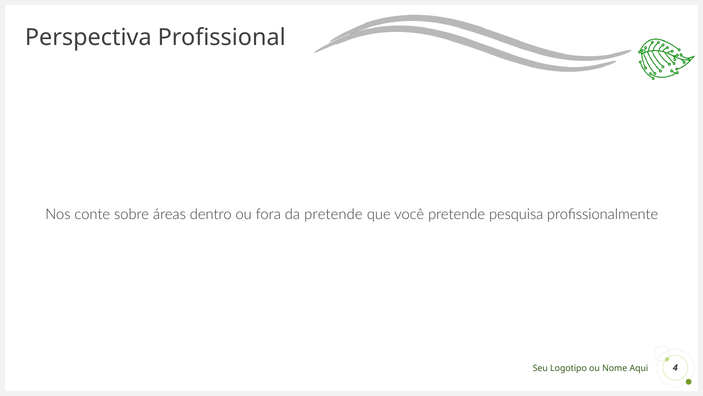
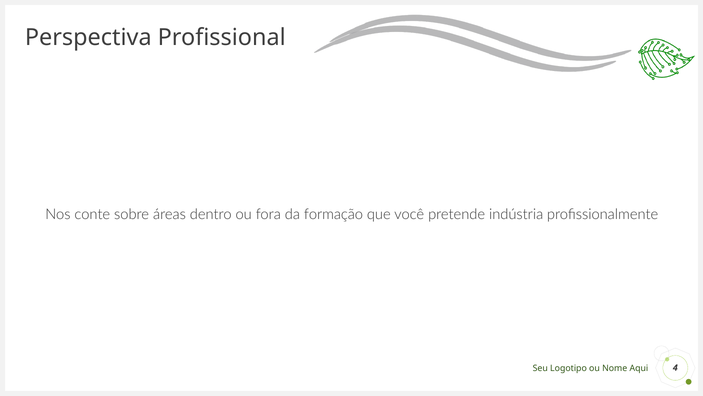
da pretende: pretende -> formação
pesquisa: pesquisa -> indústria
